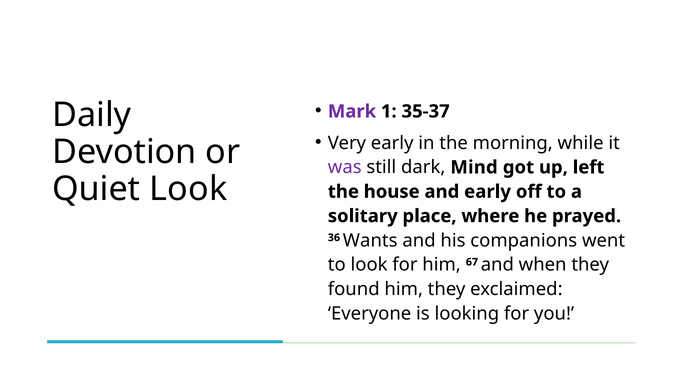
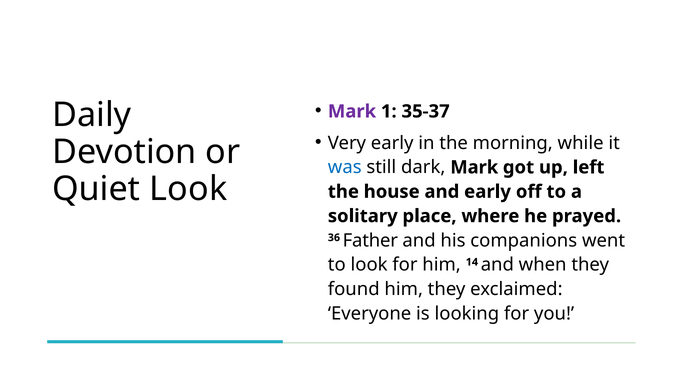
was colour: purple -> blue
dark Mind: Mind -> Mark
Wants: Wants -> Father
67: 67 -> 14
